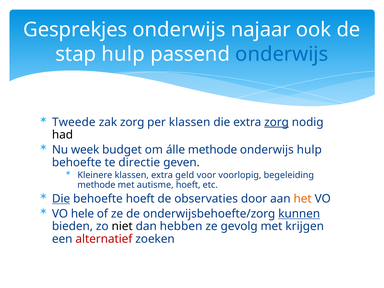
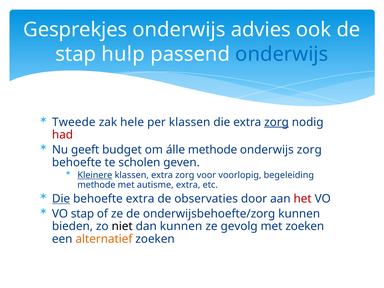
najaar: najaar -> advies
zak zorg: zorg -> hele
had colour: black -> red
week: week -> geeft
onderwijs hulp: hulp -> zorg
directie: directie -> scholen
Kleinere underline: none -> present
klassen extra geld: geld -> zorg
autisme hoeft: hoeft -> extra
behoefte hoeft: hoeft -> extra
het colour: orange -> red
VO hele: hele -> stap
kunnen at (299, 214) underline: present -> none
dan hebben: hebben -> kunnen
met krijgen: krijgen -> zoeken
alternatief colour: red -> orange
